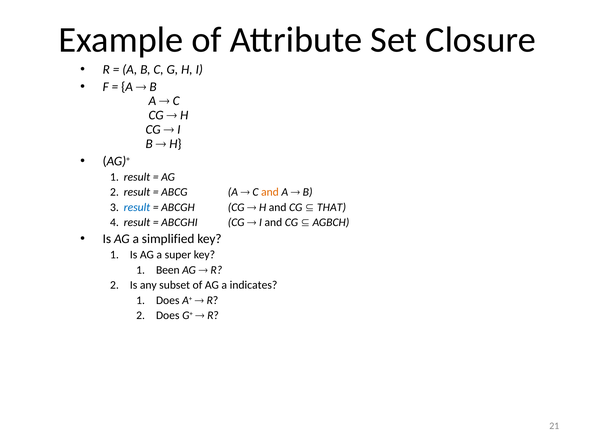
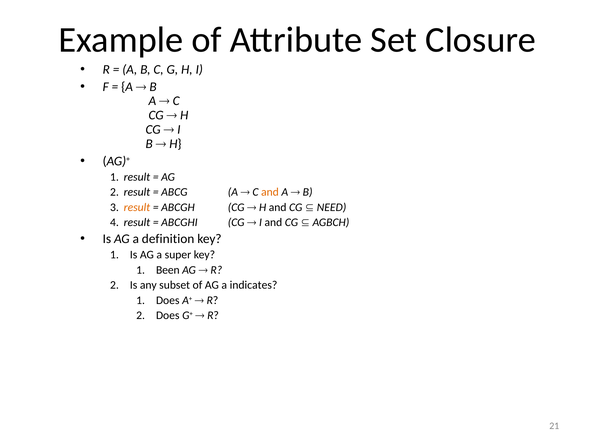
result at (137, 207) colour: blue -> orange
THAT: THAT -> NEED
simplified: simplified -> definition
